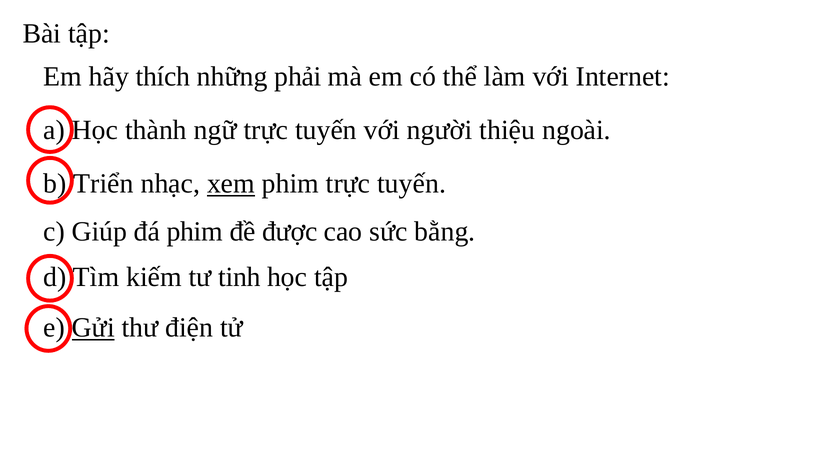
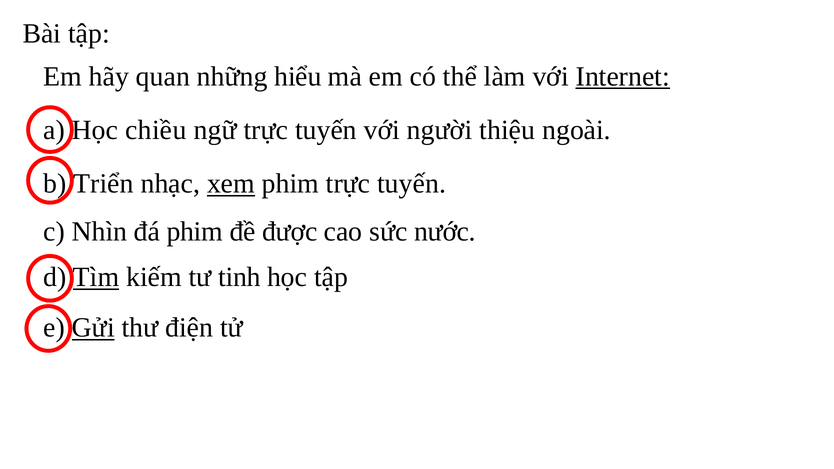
thích: thích -> quan
phải: phải -> hiểu
Internet underline: none -> present
thành: thành -> chiều
Giúp: Giúp -> Nhìn
bằng: bằng -> nước
Tìm underline: none -> present
